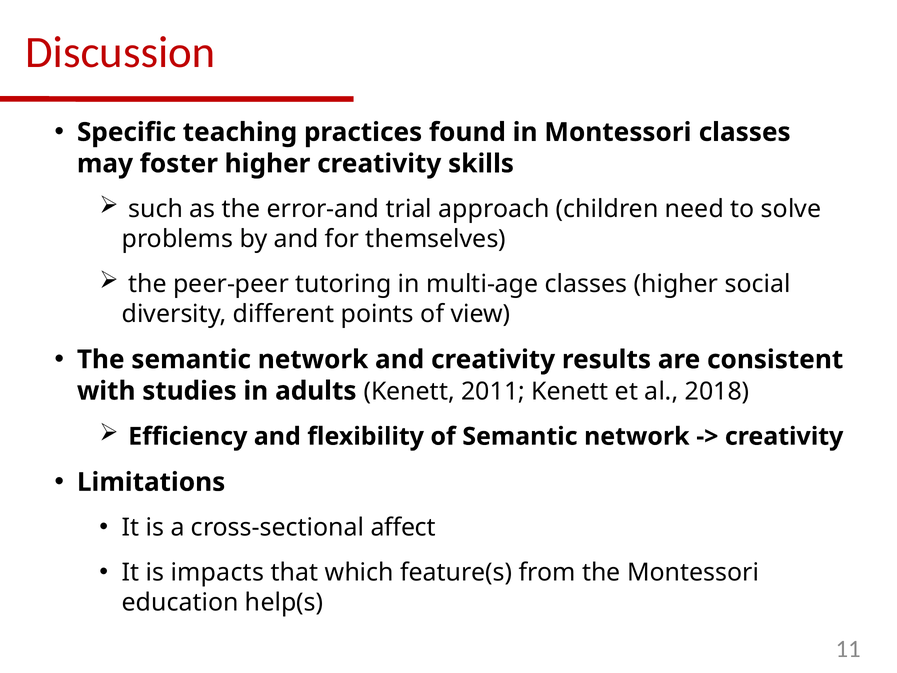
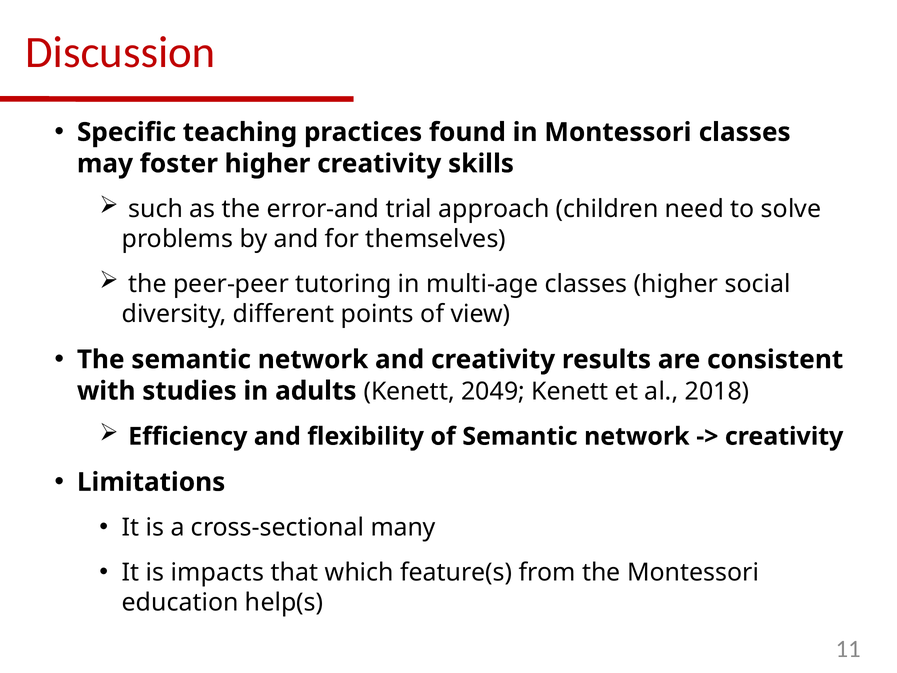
2011: 2011 -> 2049
affect: affect -> many
